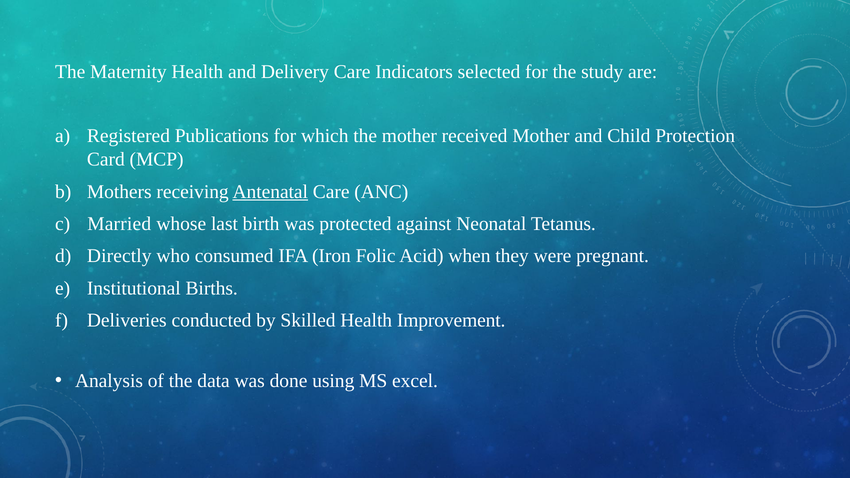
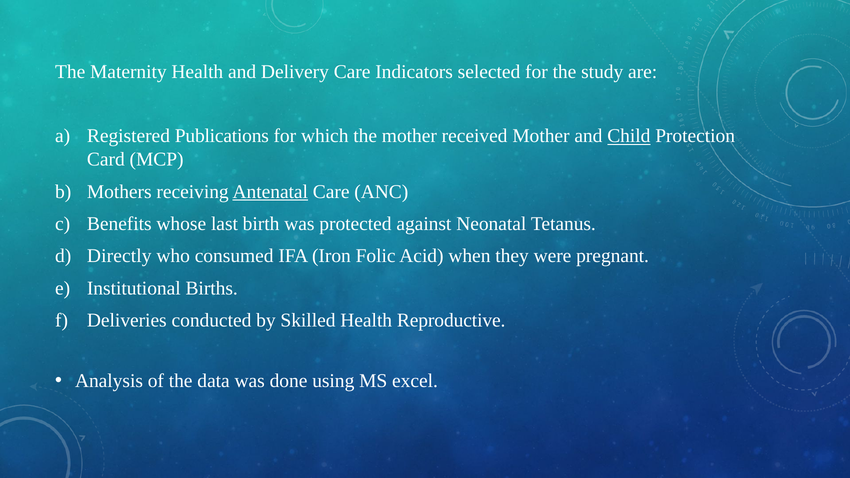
Child underline: none -> present
Married: Married -> Benefits
Improvement: Improvement -> Reproductive
